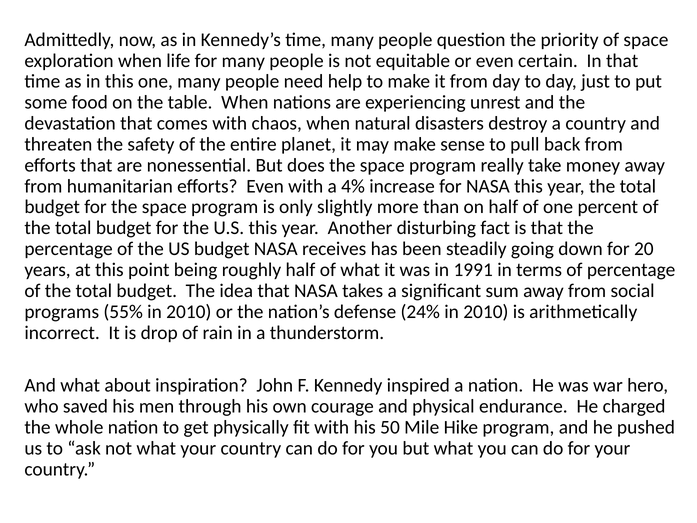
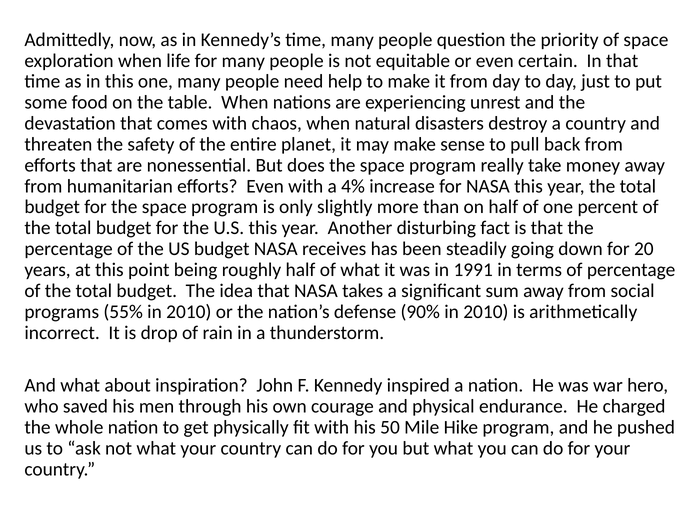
24%: 24% -> 90%
